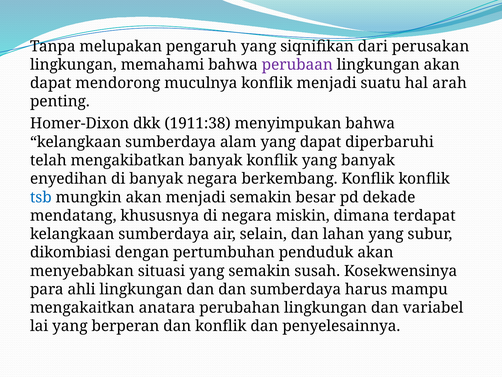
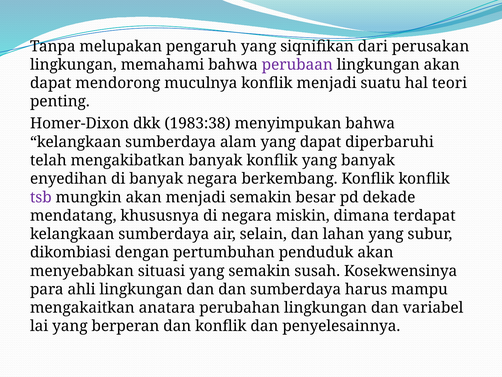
arah: arah -> teori
1911:38: 1911:38 -> 1983:38
tsb colour: blue -> purple
